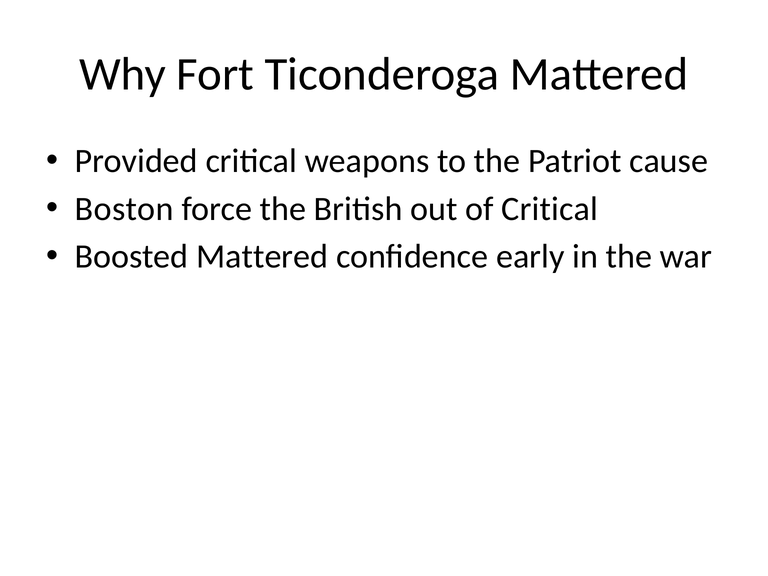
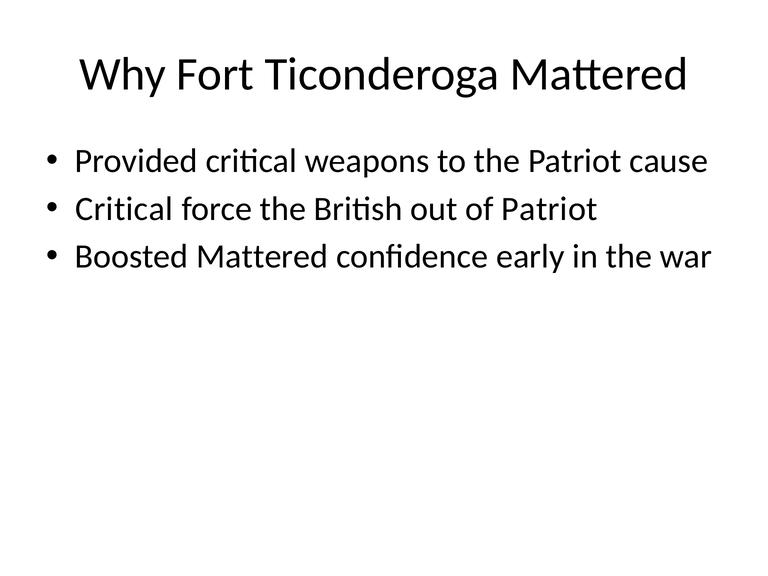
Boston at (124, 209): Boston -> Critical
of Critical: Critical -> Patriot
